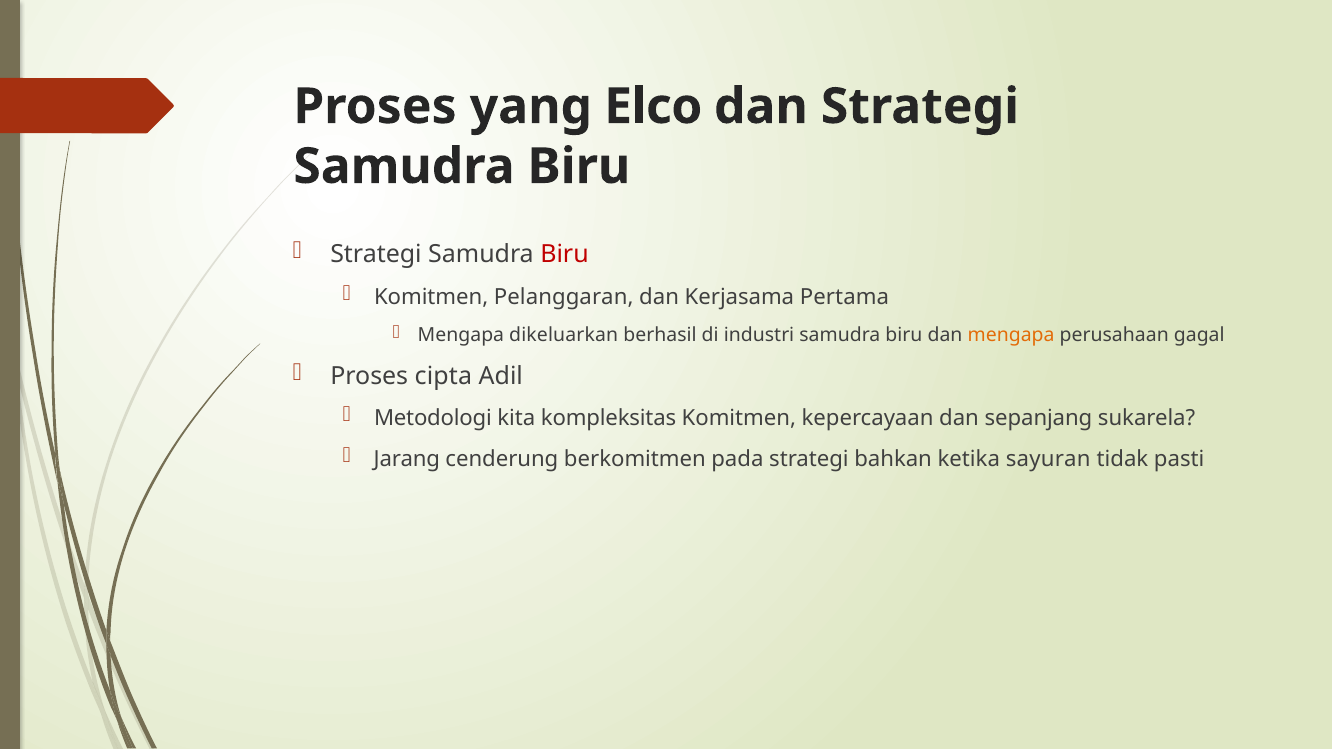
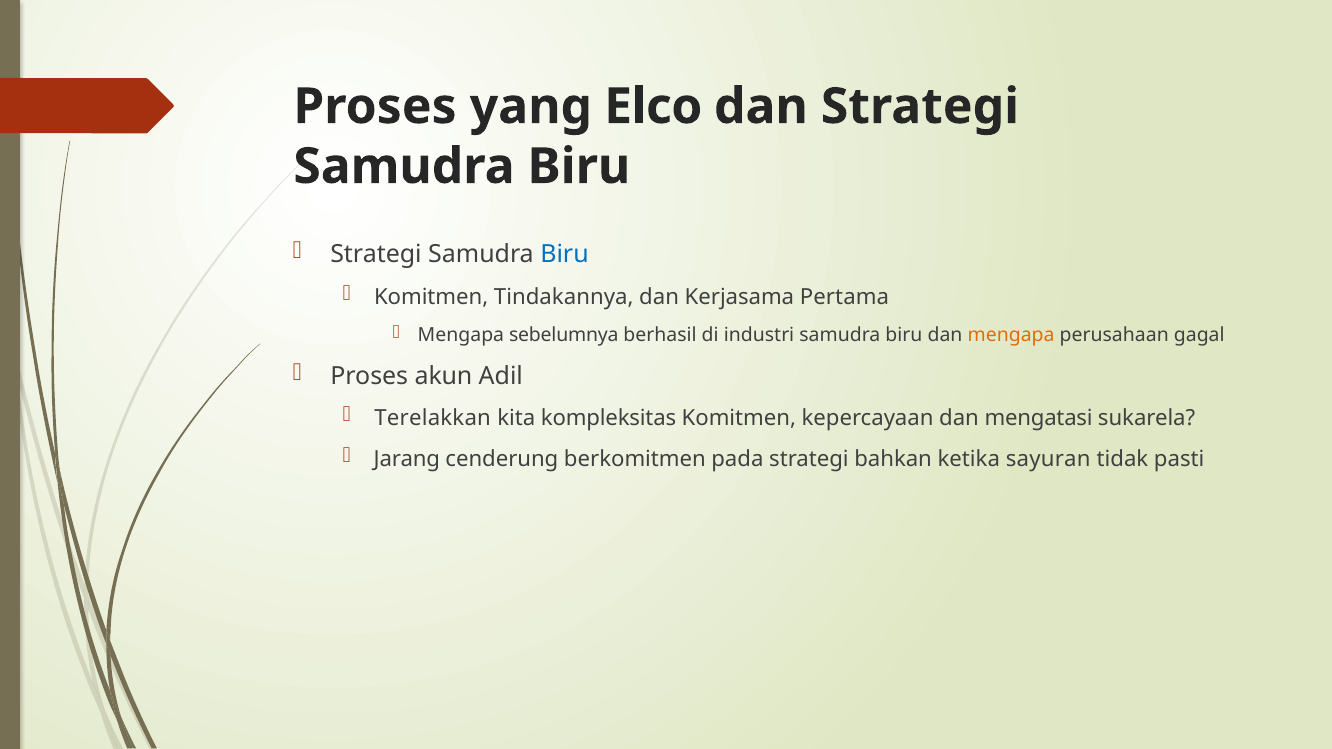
Biru at (565, 255) colour: red -> blue
Pelanggaran: Pelanggaran -> Tindakannya
dikeluarkan: dikeluarkan -> sebelumnya
cipta: cipta -> akun
Metodologi: Metodologi -> Terelakkan
sepanjang: sepanjang -> mengatasi
